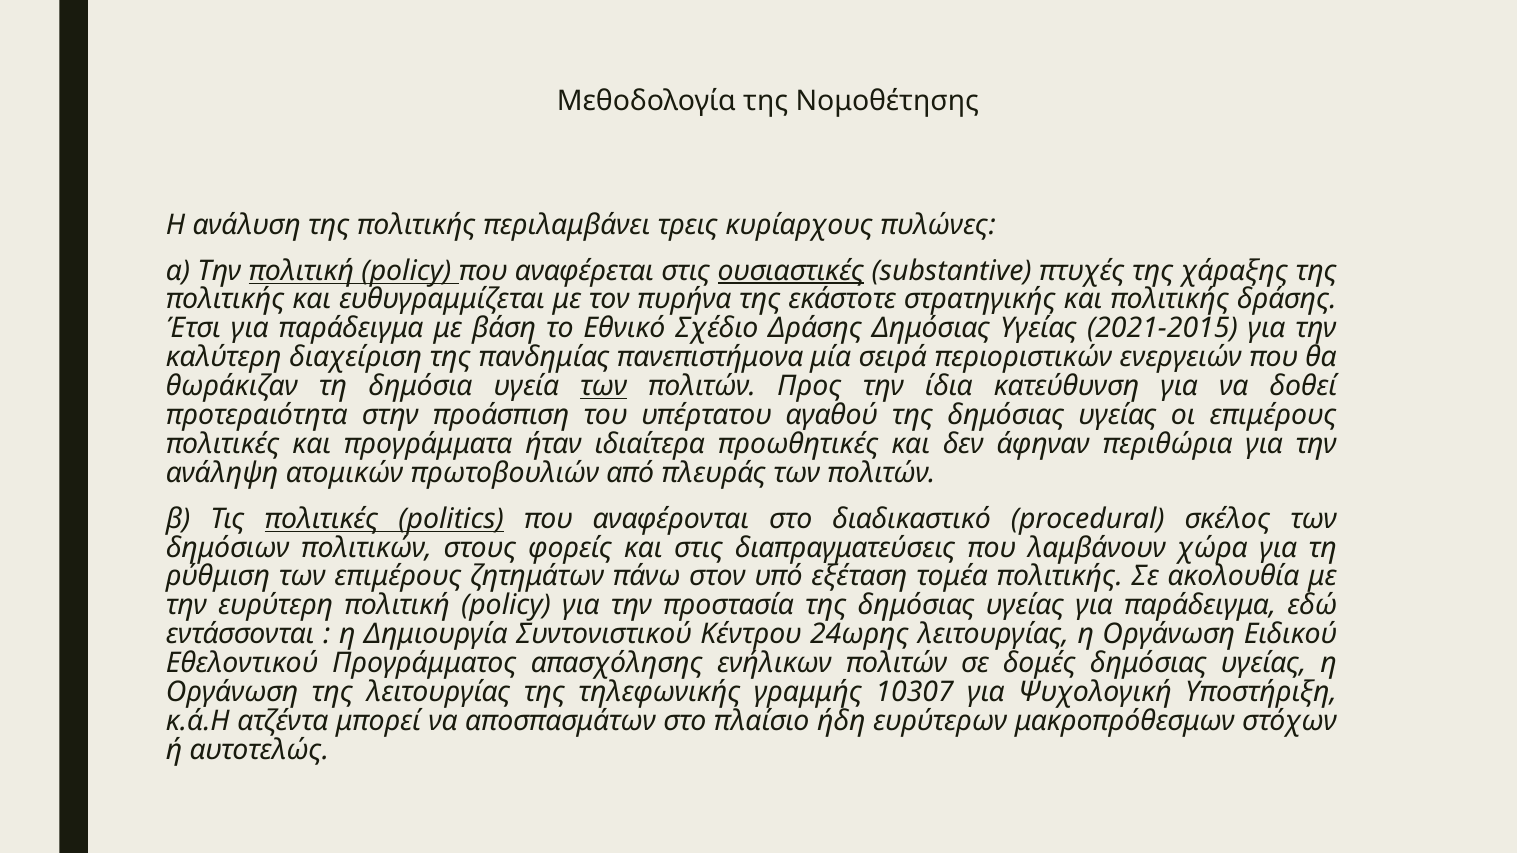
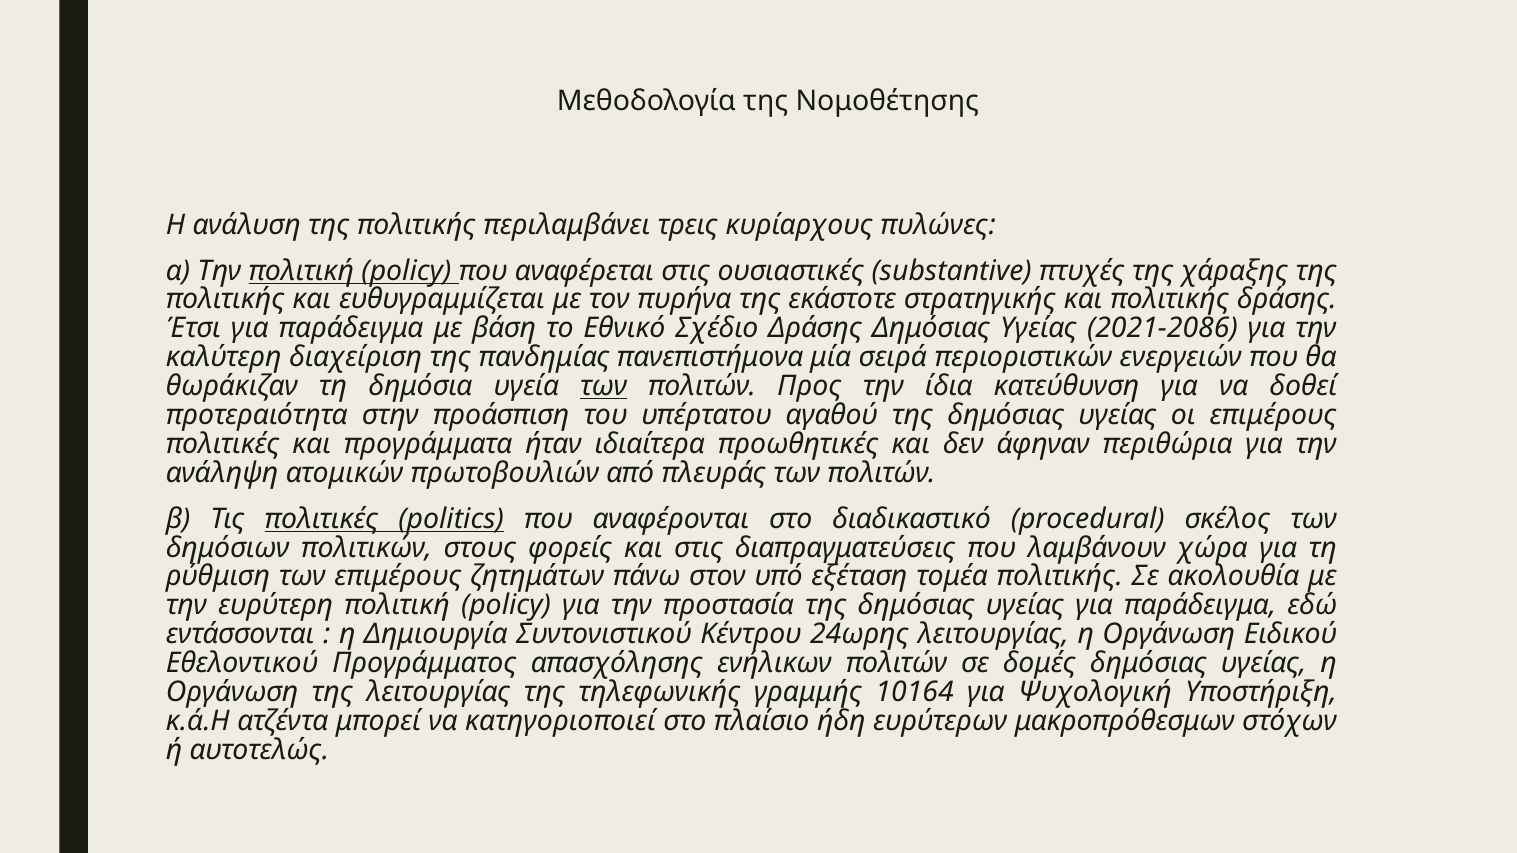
ουσιαστικές underline: present -> none
2021-2015: 2021-2015 -> 2021-2086
10307: 10307 -> 10164
αποσπασμάτων: αποσπασμάτων -> κατηγοριοποιεί
